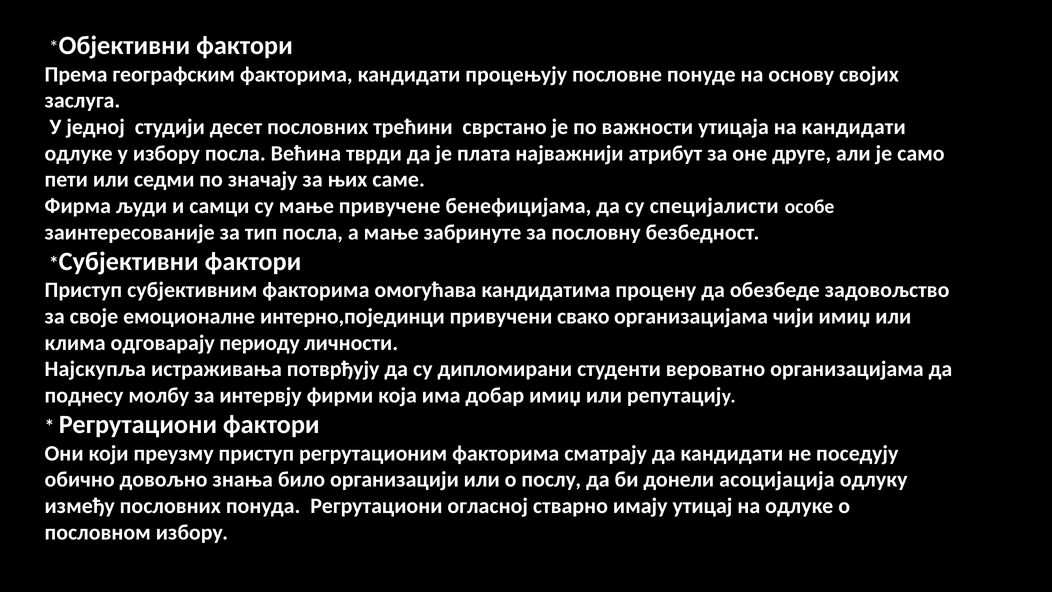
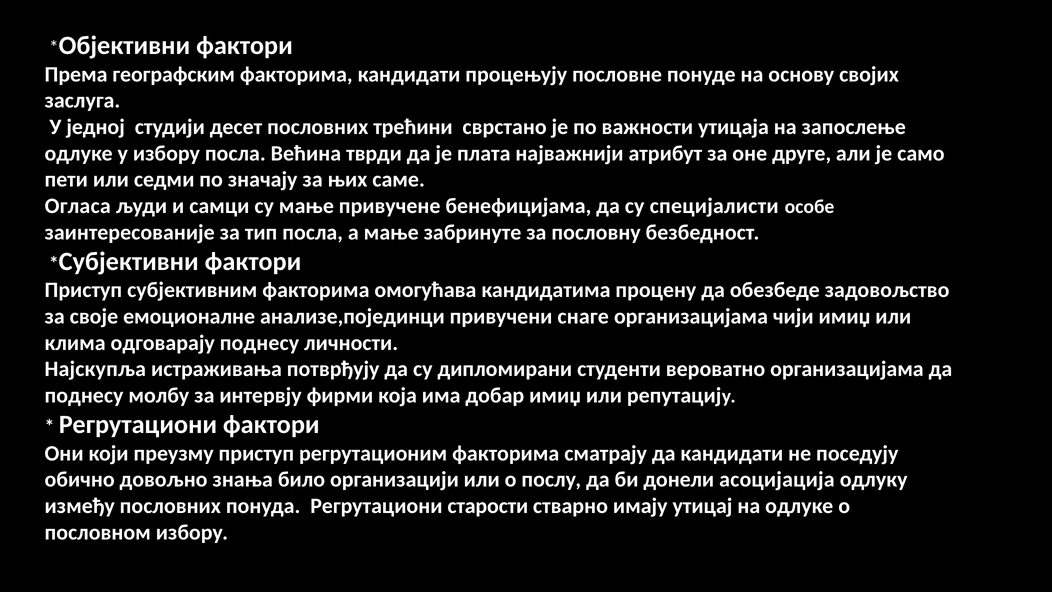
на кандидати: кандидати -> запослење
Фирма: Фирма -> Огласа
интерно,појединци: интерно,појединци -> анализе,појединци
свако: свако -> снаге
одговарају периоду: периоду -> поднесу
огласној: огласној -> старости
